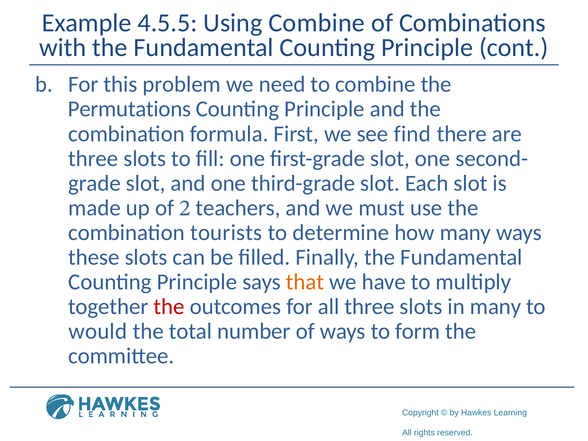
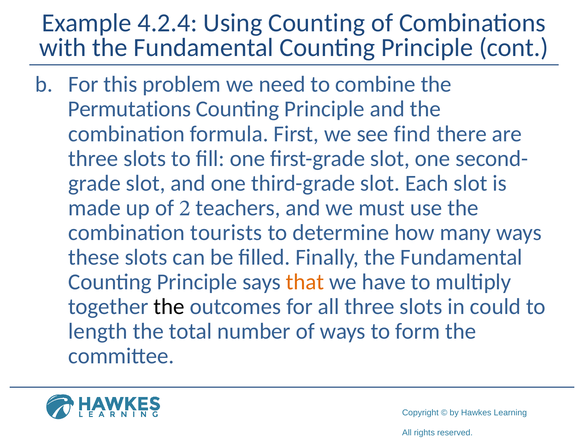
4.5.5: 4.5.5 -> 4.2.4
Using Combine: Combine -> Counting
the at (169, 307) colour: red -> black
in many: many -> could
would: would -> length
